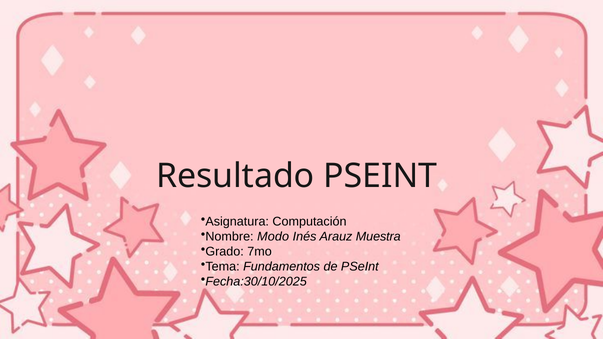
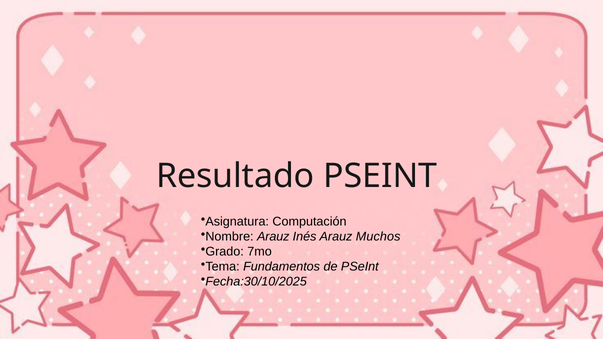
Nombre Modo: Modo -> Arauz
Muestra: Muestra -> Muchos
